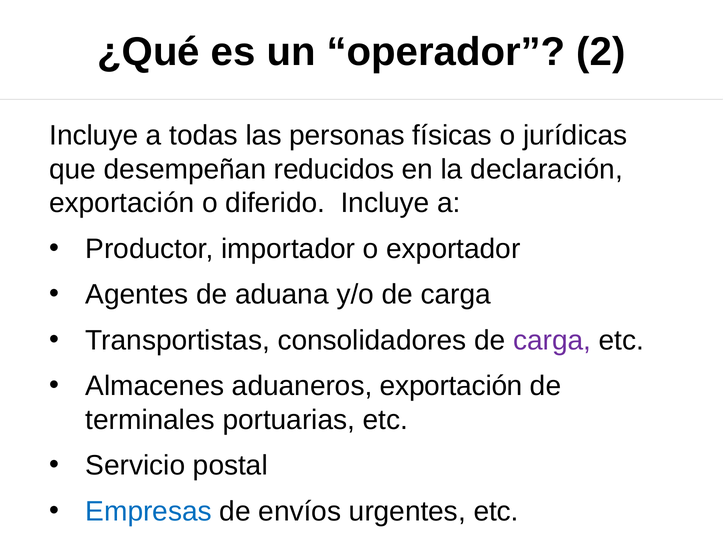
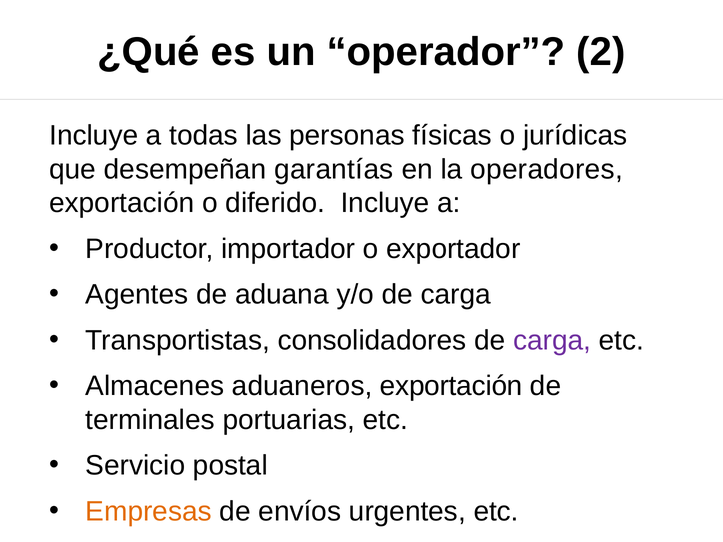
reducidos: reducidos -> garantías
declaración: declaración -> operadores
Empresas colour: blue -> orange
